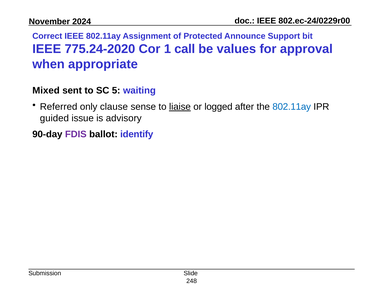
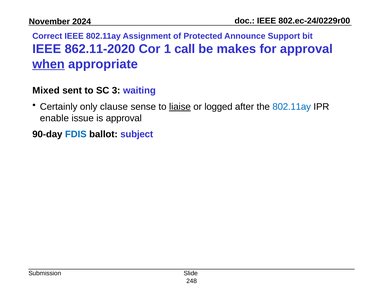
775.24-2020: 775.24-2020 -> 862.11-2020
values: values -> makes
when underline: none -> present
5: 5 -> 3
Referred: Referred -> Certainly
guided: guided -> enable
is advisory: advisory -> approval
FDIS colour: purple -> blue
identify: identify -> subject
